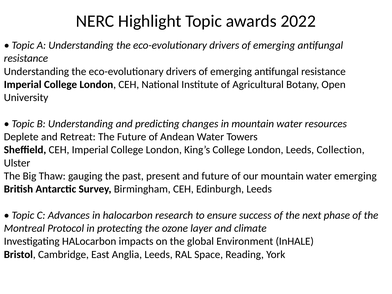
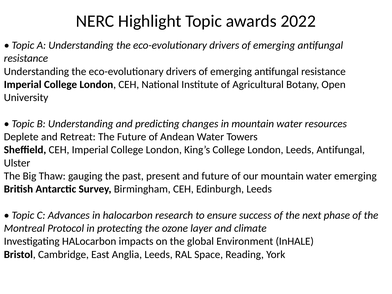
Leeds Collection: Collection -> Antifungal
